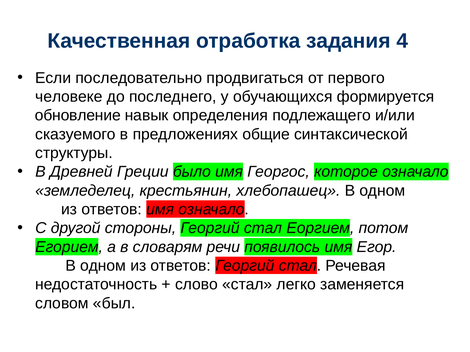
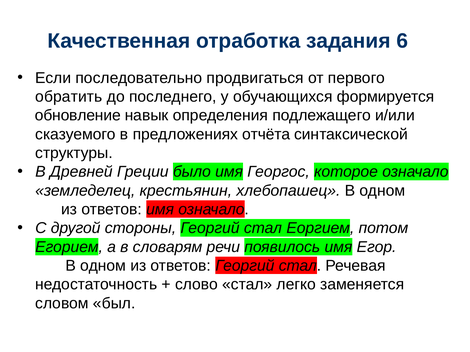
4: 4 -> 6
человеке: человеке -> обратить
общие: общие -> отчёта
